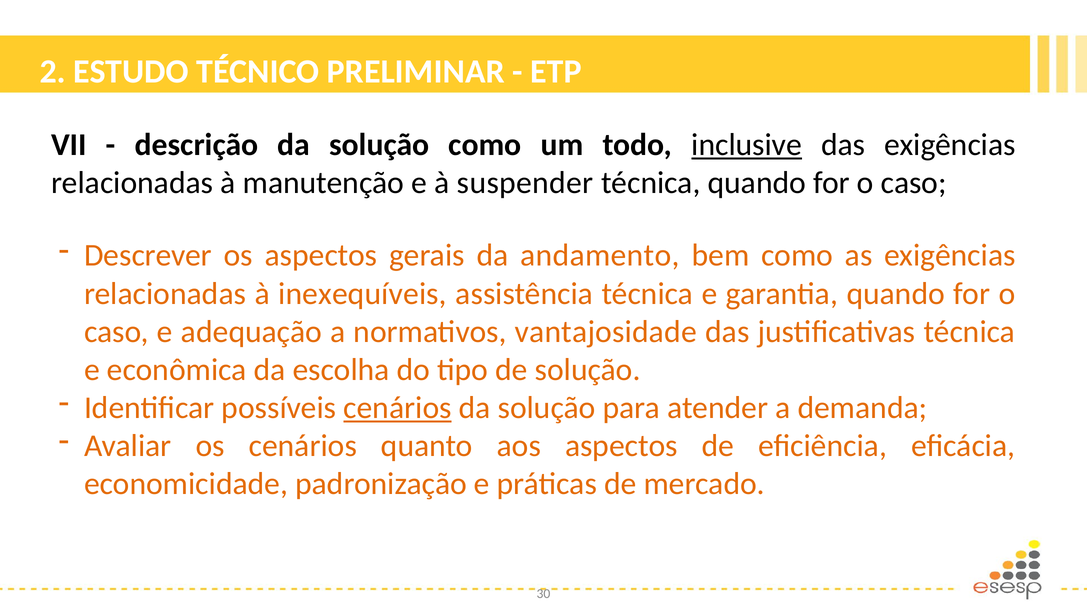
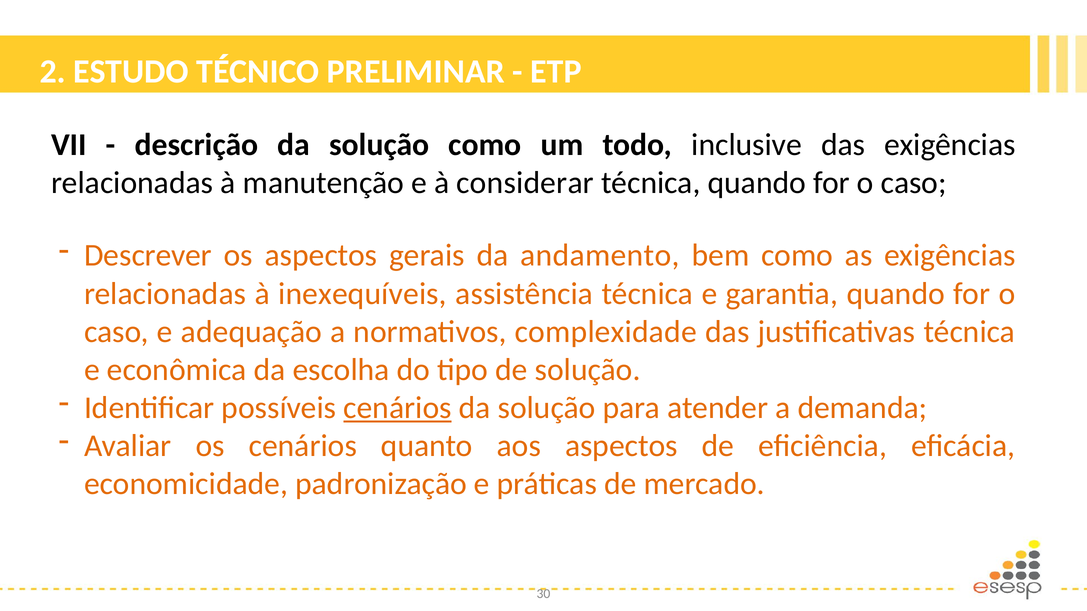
inclusive underline: present -> none
suspender: suspender -> considerar
vantajosidade: vantajosidade -> complexidade
